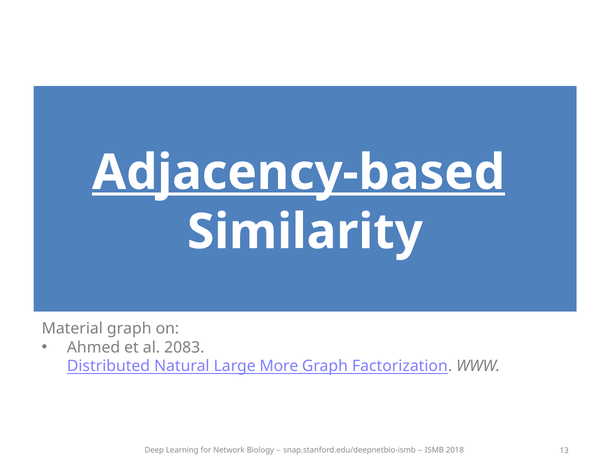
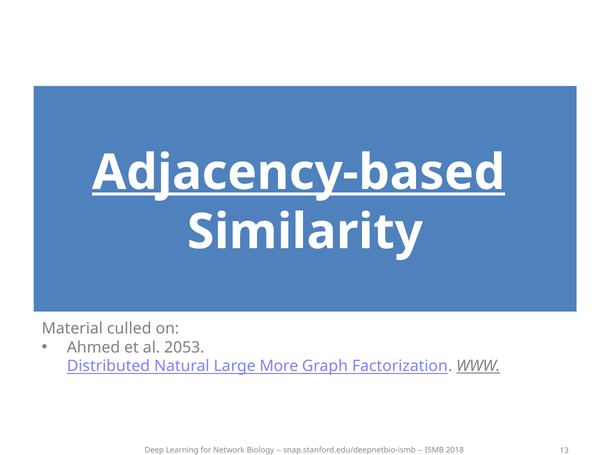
Material graph: graph -> culled
2083: 2083 -> 2053
WWW underline: none -> present
